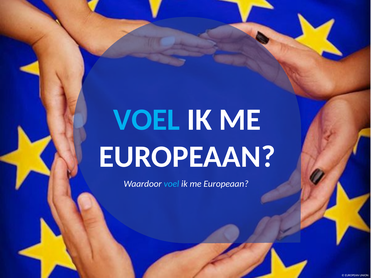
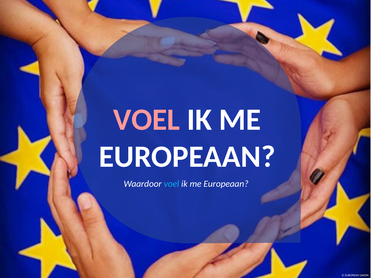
VOEL at (147, 120) colour: light blue -> pink
